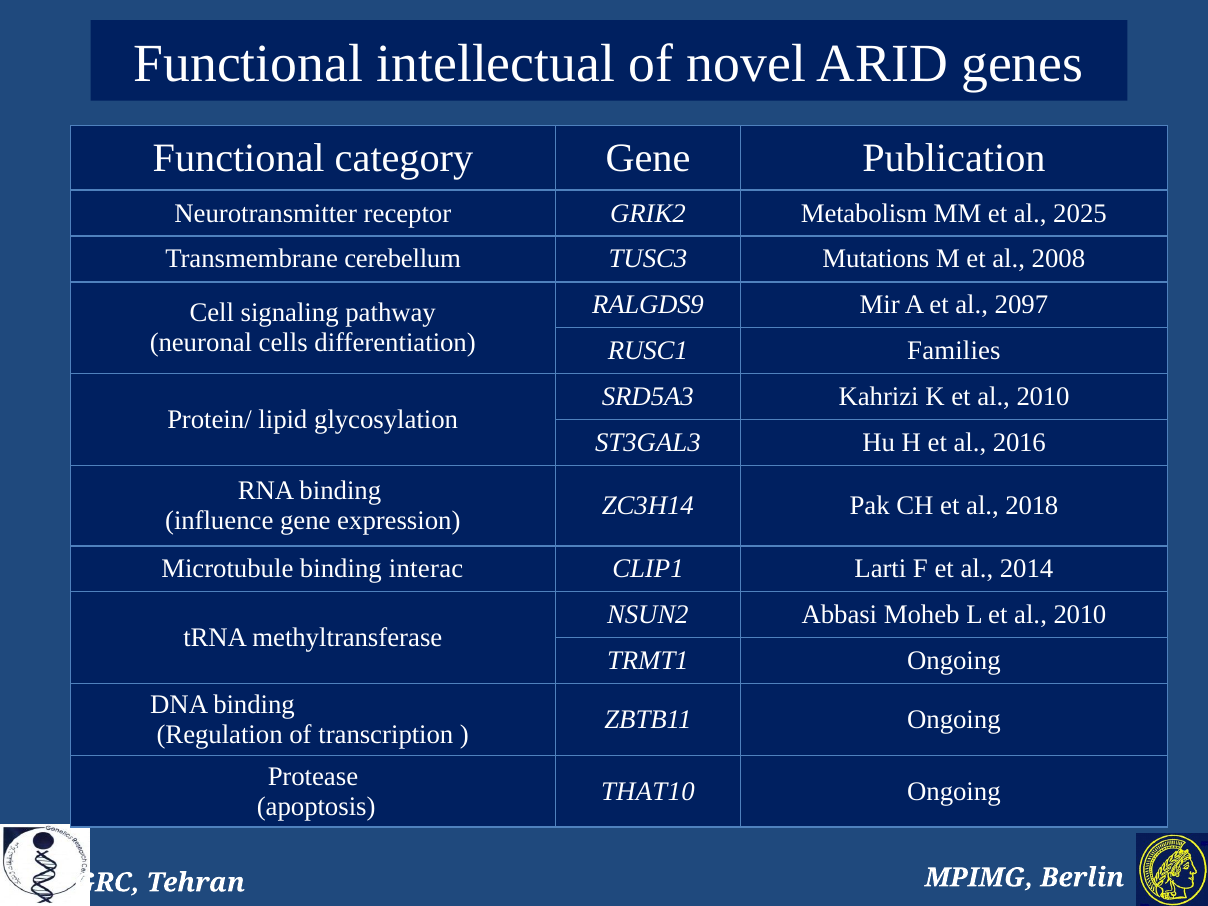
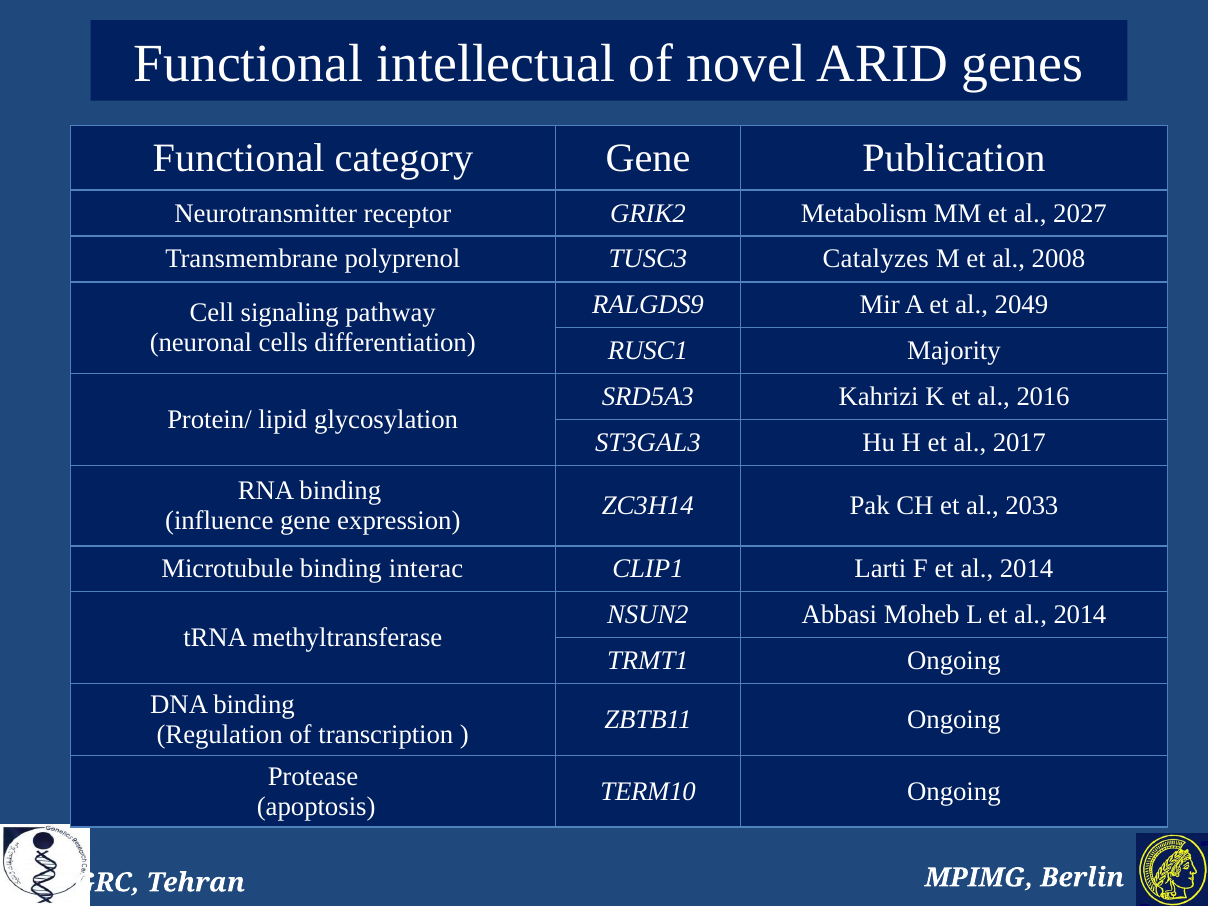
2025: 2025 -> 2027
cerebellum: cerebellum -> polyprenol
Mutations: Mutations -> Catalyzes
2097: 2097 -> 2049
Families: Families -> Majority
K et al 2010: 2010 -> 2016
2016: 2016 -> 2017
2018: 2018 -> 2033
L et al 2010: 2010 -> 2014
THAT10: THAT10 -> TERM10
